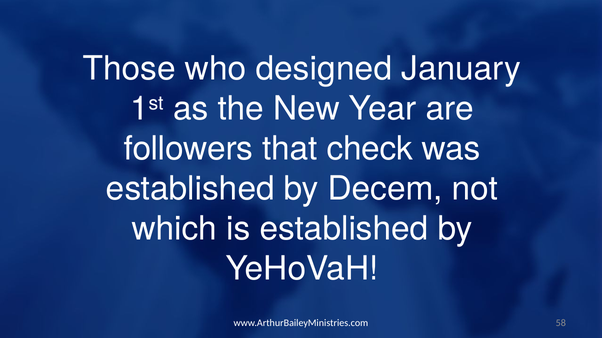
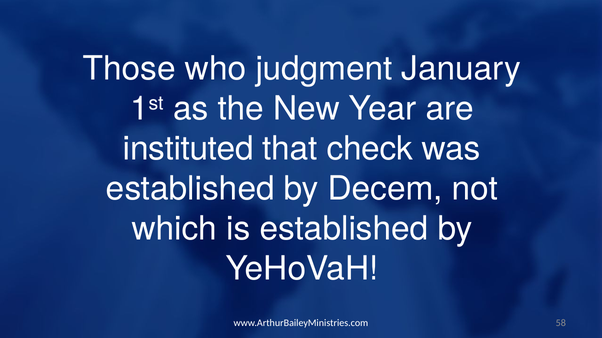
designed: designed -> judgment
followers: followers -> instituted
